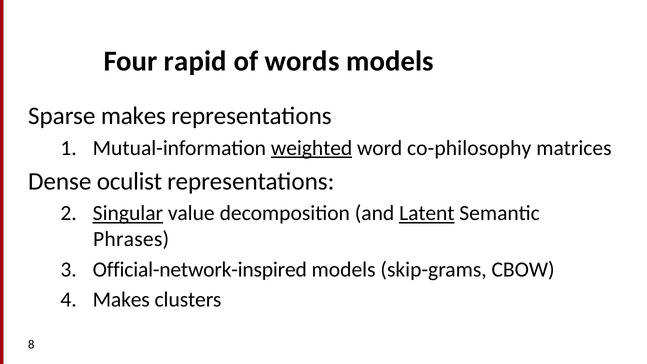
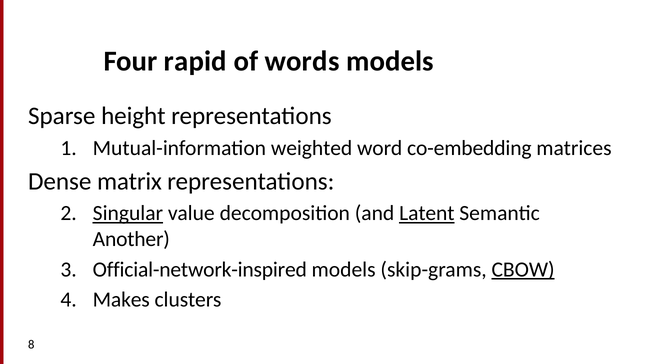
Sparse makes: makes -> height
weighted underline: present -> none
co-philosophy: co-philosophy -> co-embedding
oculist: oculist -> matrix
Phrases: Phrases -> Another
CBOW underline: none -> present
